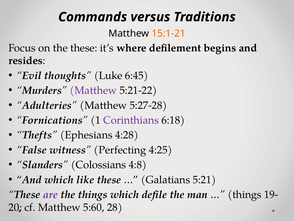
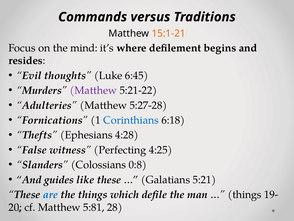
the these: these -> mind
Corinthians colour: purple -> blue
4:8: 4:8 -> 0:8
And which: which -> guides
are colour: purple -> blue
5:60: 5:60 -> 5:81
